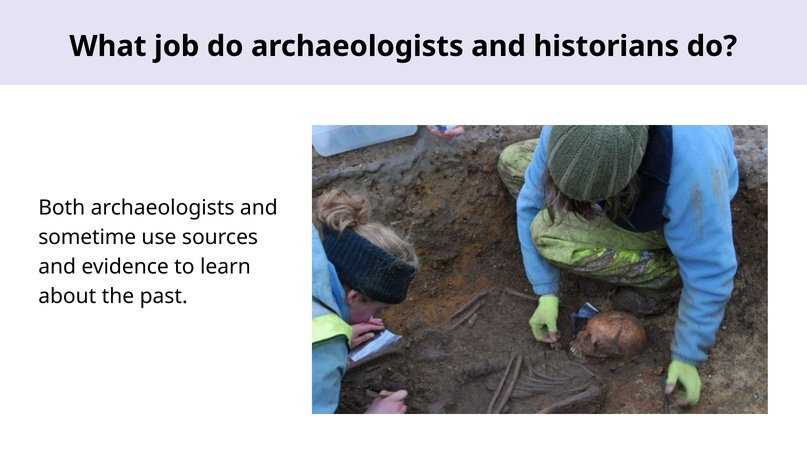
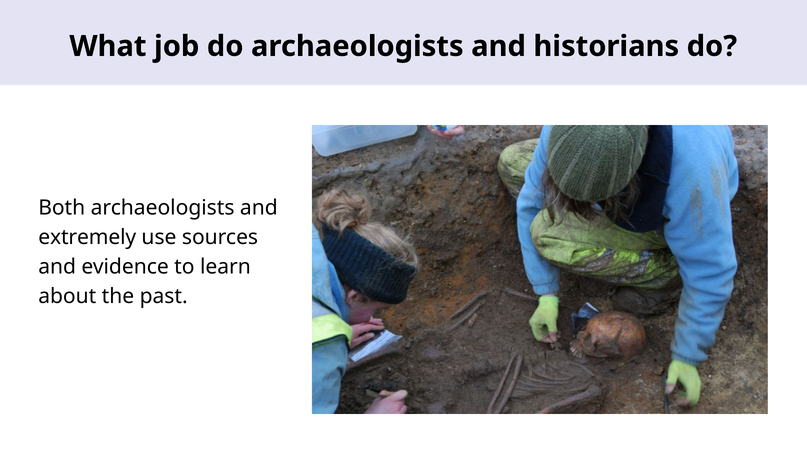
sometime: sometime -> extremely
